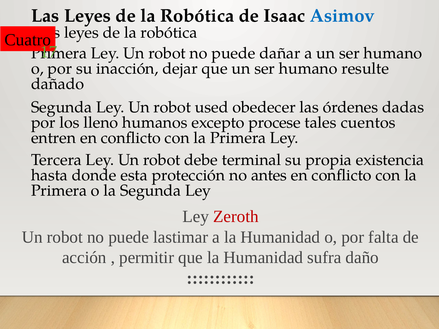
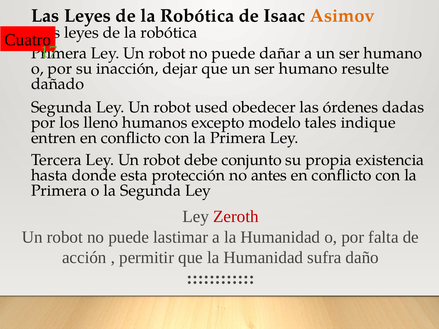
Asimov colour: blue -> orange
procese: procese -> modelo
cuentos: cuentos -> indique
terminal: terminal -> conjunto
